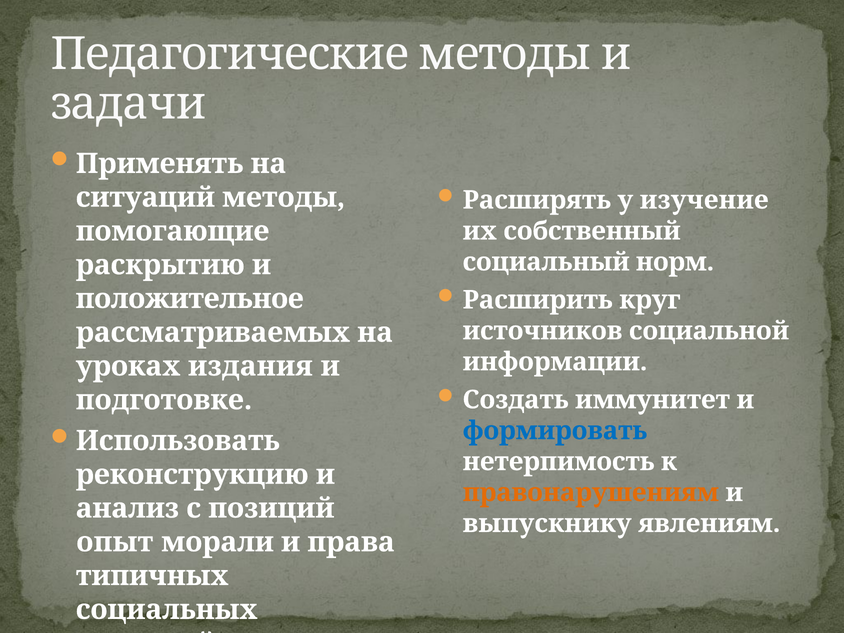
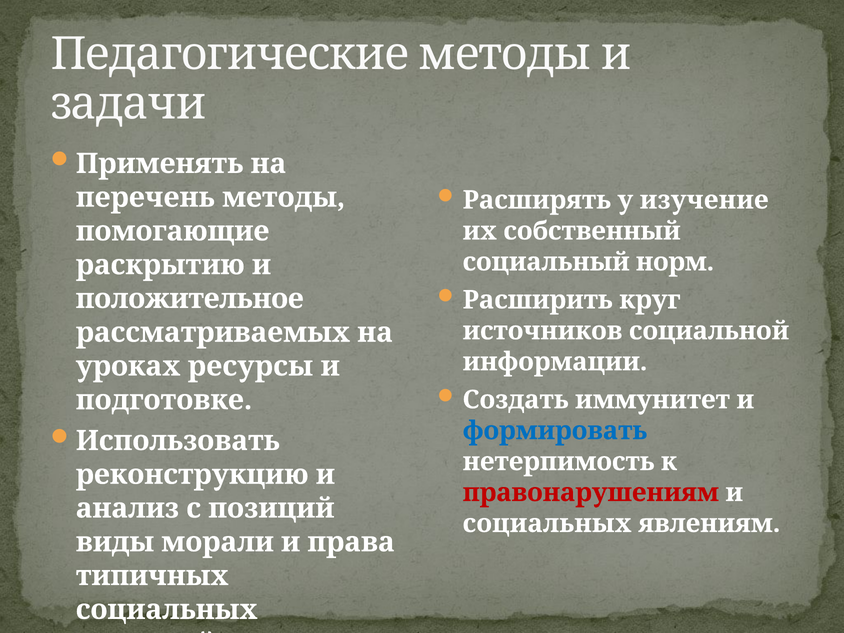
ситуаций at (145, 197): ситуаций -> перечень
издания: издания -> ресурсы
правонарушениям colour: orange -> red
выпускнику at (547, 524): выпускнику -> социальных
опыт: опыт -> виды
